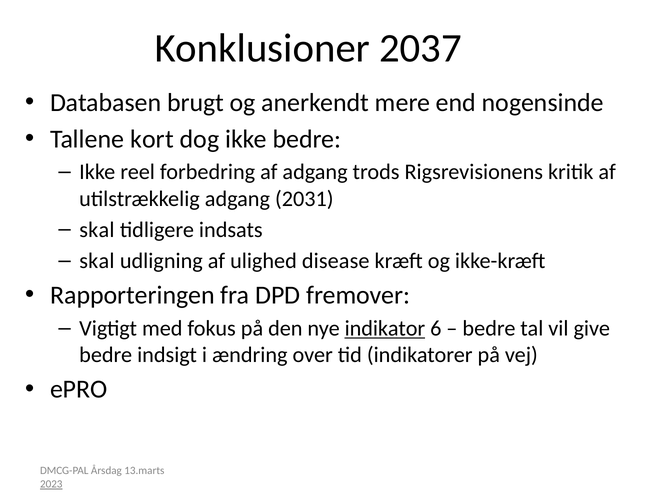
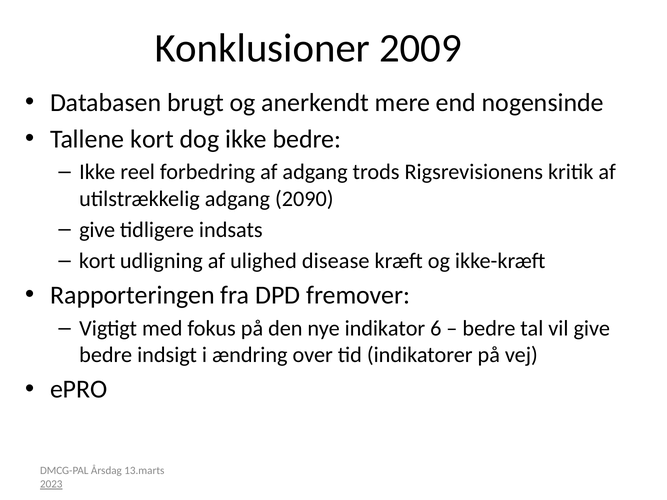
2037: 2037 -> 2009
2031: 2031 -> 2090
skal at (97, 230): skal -> give
skal at (97, 261): skal -> kort
indikator underline: present -> none
